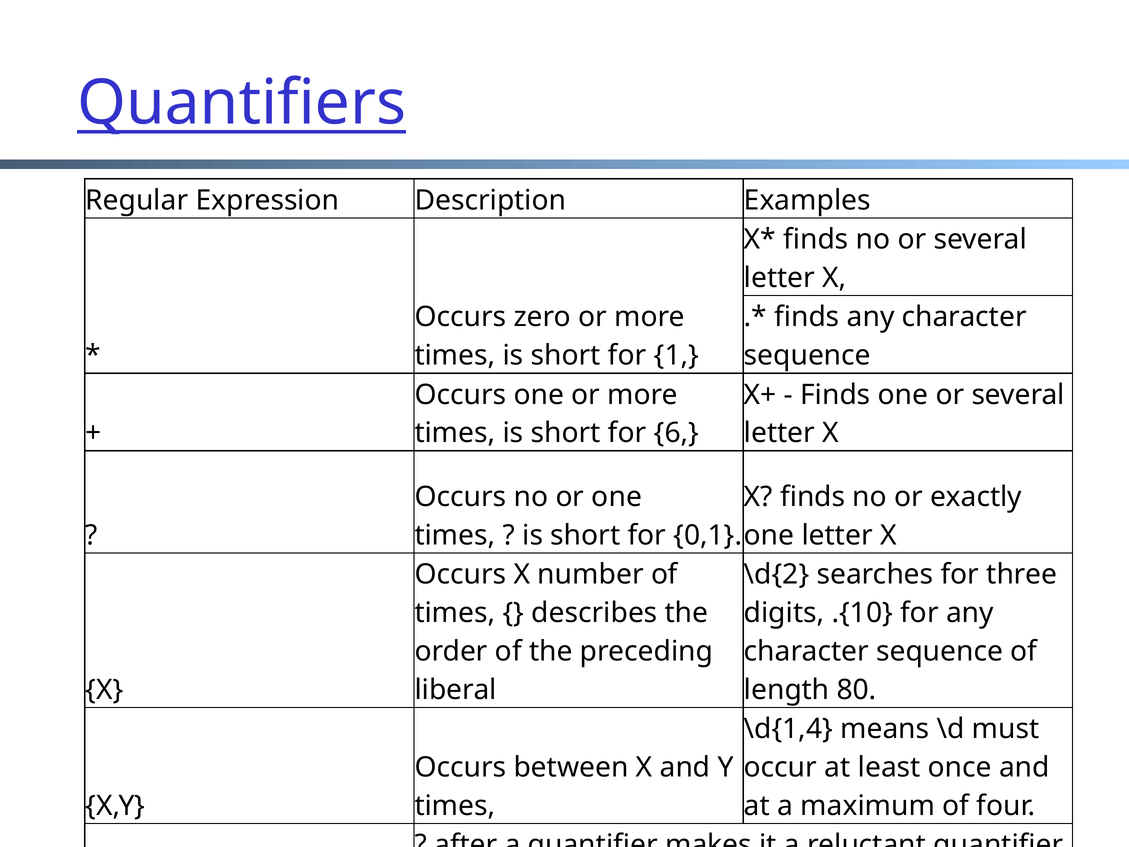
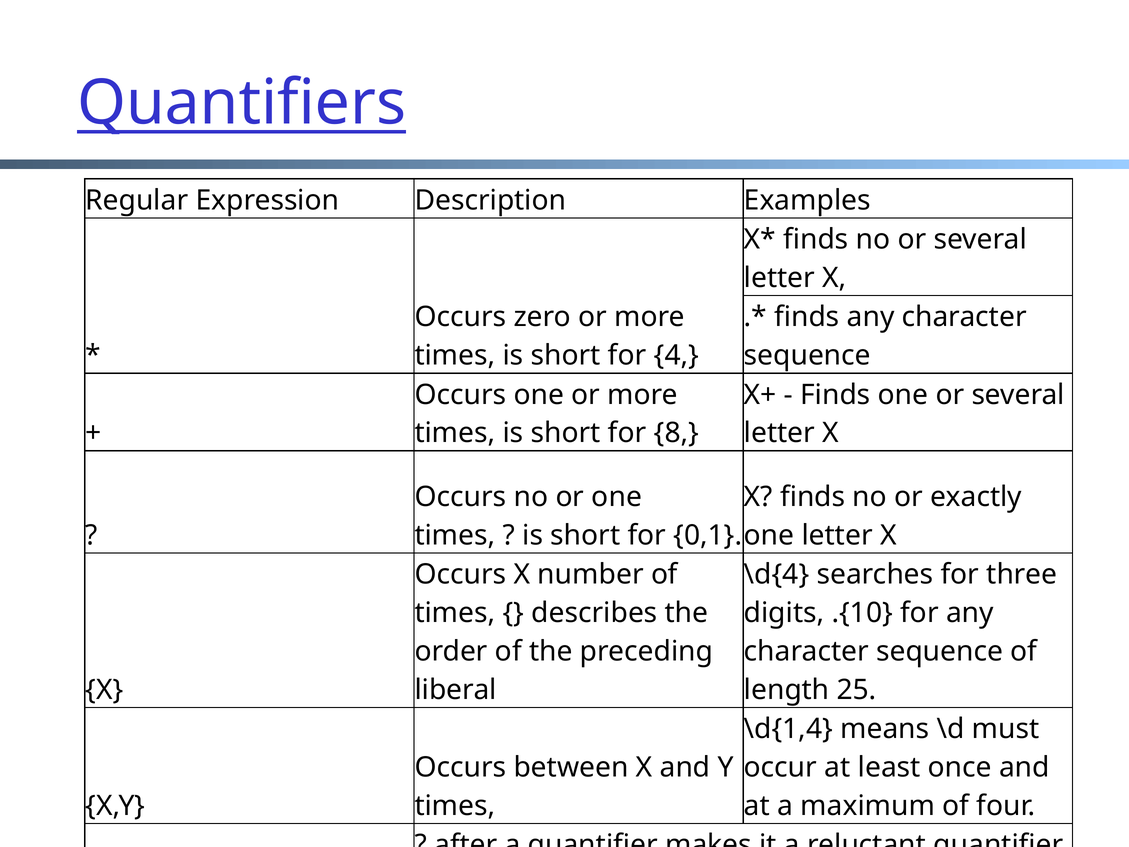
1: 1 -> 4
6: 6 -> 8
\d{2: \d{2 -> \d{4
80: 80 -> 25
